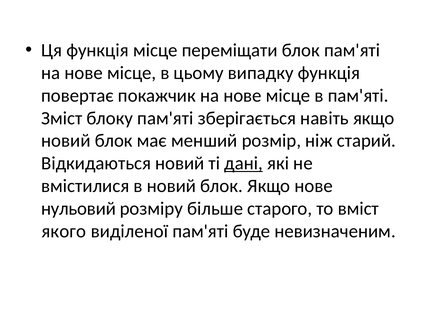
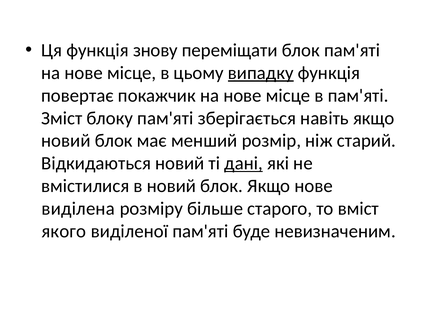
функція місце: місце -> знову
випадку underline: none -> present
нульовий: нульовий -> виділена
